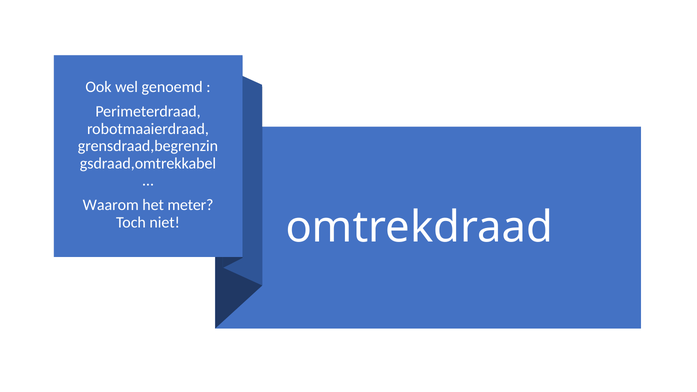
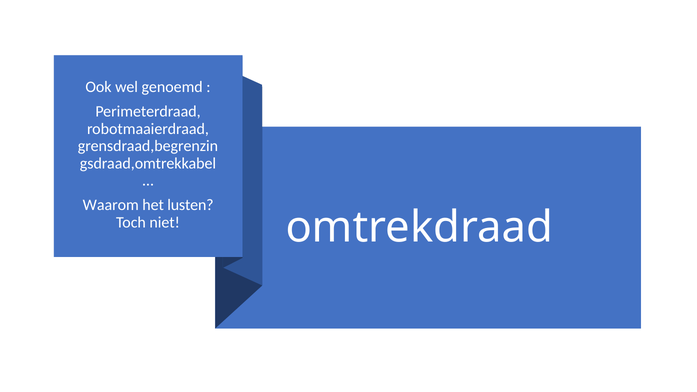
meter: meter -> lusten
